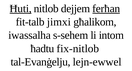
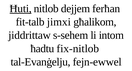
ferħan underline: present -> none
iwassalha: iwassalha -> jiddrittaw
lejn-ewwel: lejn-ewwel -> fejn-ewwel
